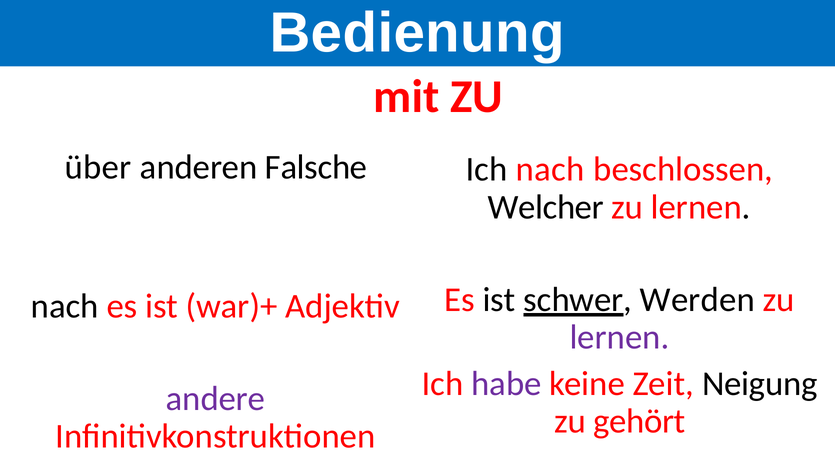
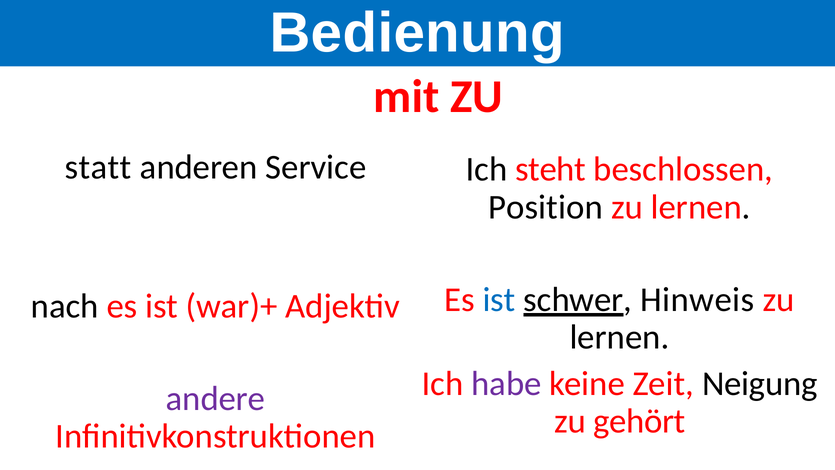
über: über -> statt
Falsche: Falsche -> Service
Ich nach: nach -> steht
Welcher: Welcher -> Position
ist at (499, 299) colour: black -> blue
Werden: Werden -> Hinweis
lernen at (619, 337) colour: purple -> black
